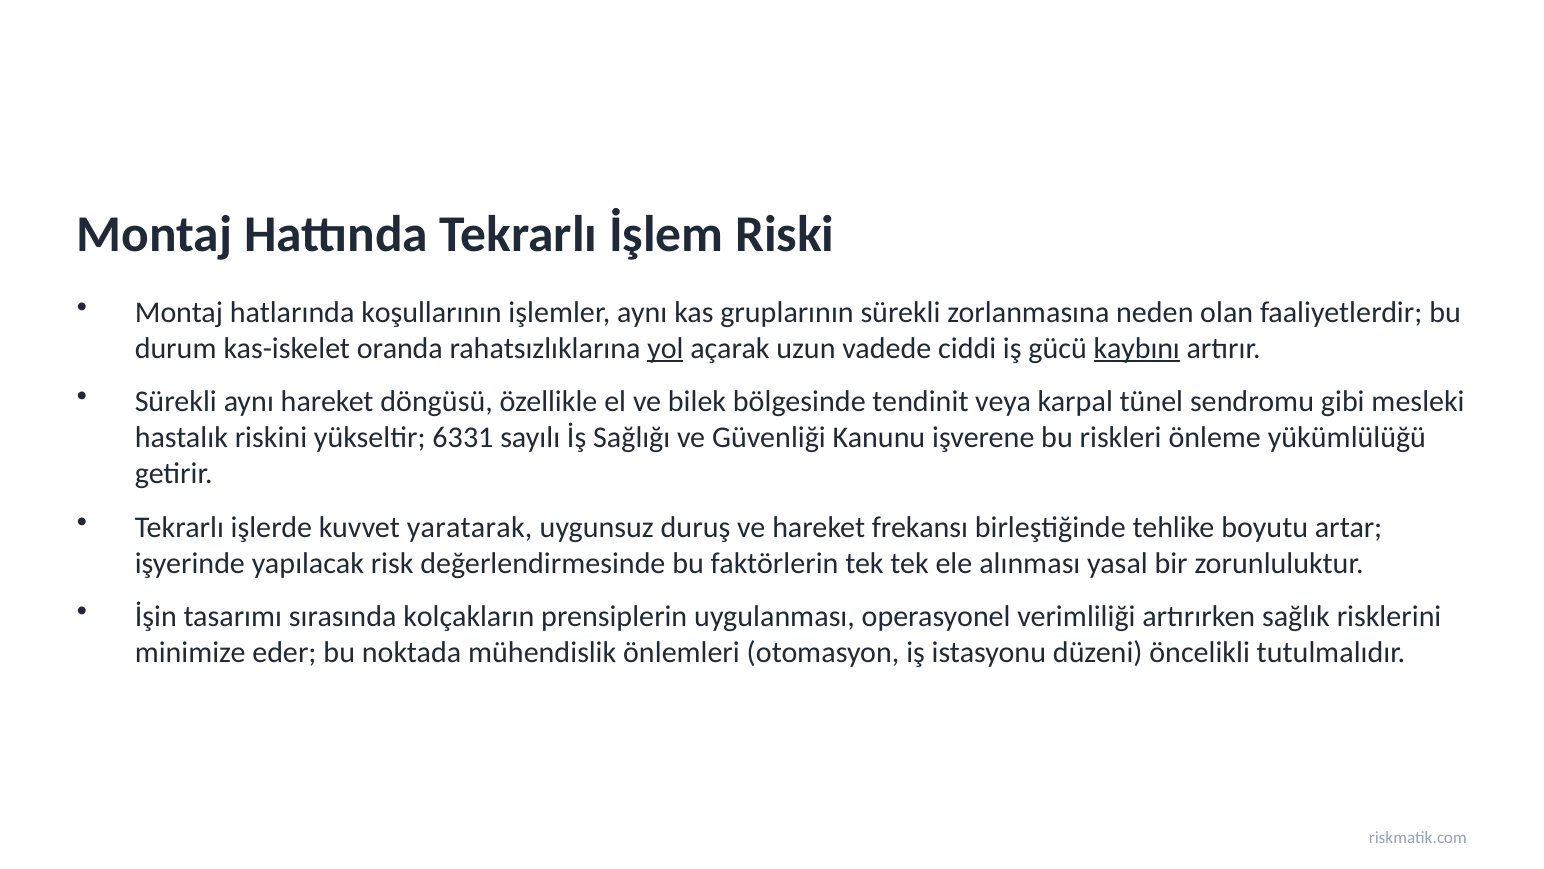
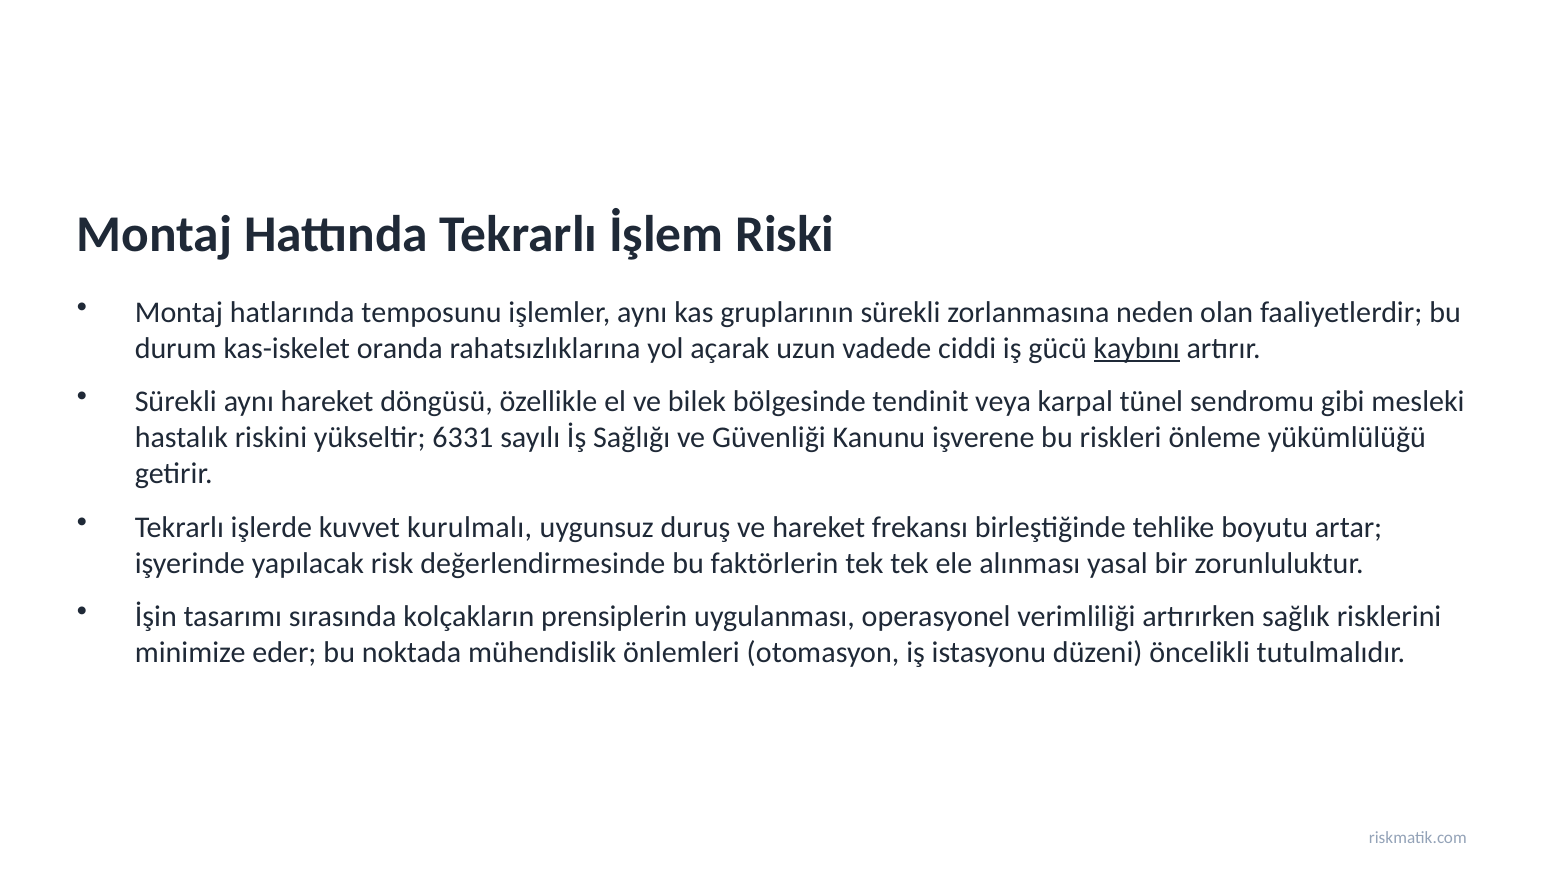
koşullarının: koşullarının -> temposunu
yol underline: present -> none
yaratarak: yaratarak -> kurulmalı
